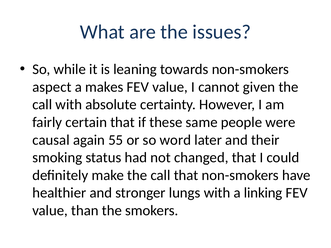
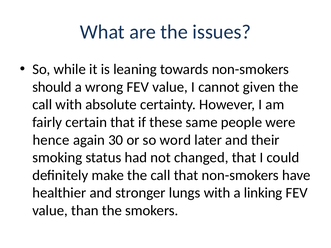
aspect: aspect -> should
makes: makes -> wrong
causal: causal -> hence
55: 55 -> 30
